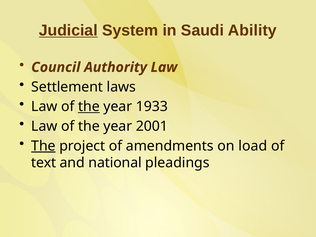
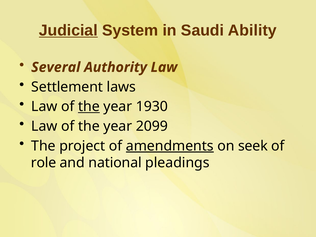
Council: Council -> Several
1933: 1933 -> 1930
2001: 2001 -> 2099
The at (43, 146) underline: present -> none
amendments underline: none -> present
load: load -> seek
text: text -> role
